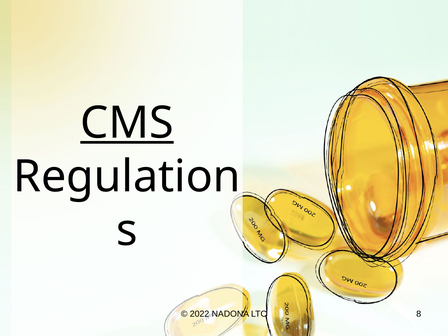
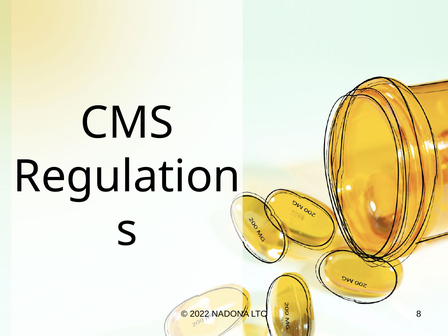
CMS underline: present -> none
